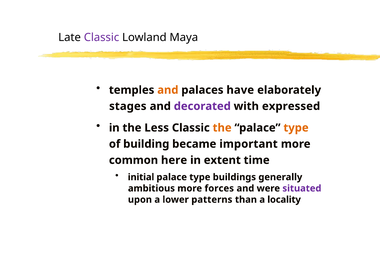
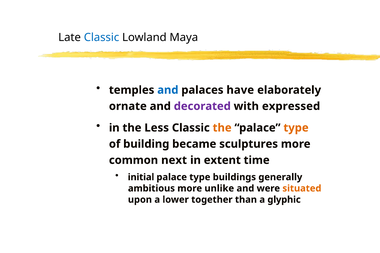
Classic at (102, 37) colour: purple -> blue
and at (168, 90) colour: orange -> blue
stages: stages -> ornate
important: important -> sculptures
here: here -> next
forces: forces -> unlike
situated colour: purple -> orange
patterns: patterns -> together
locality: locality -> glyphic
